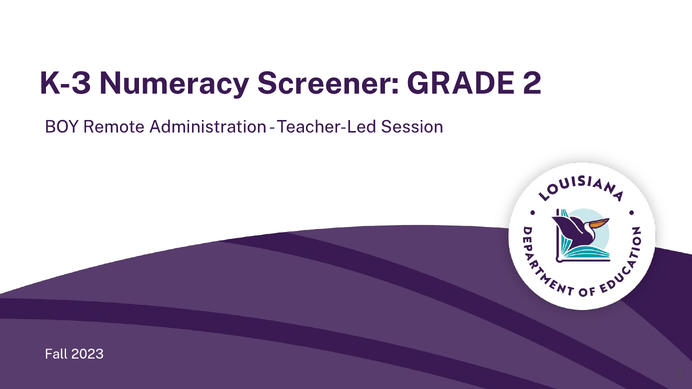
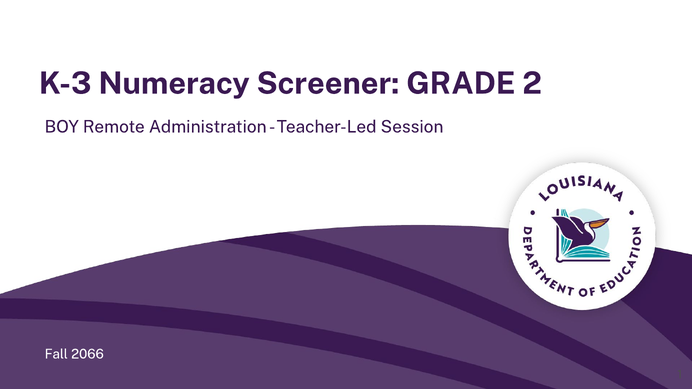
2023: 2023 -> 2066
